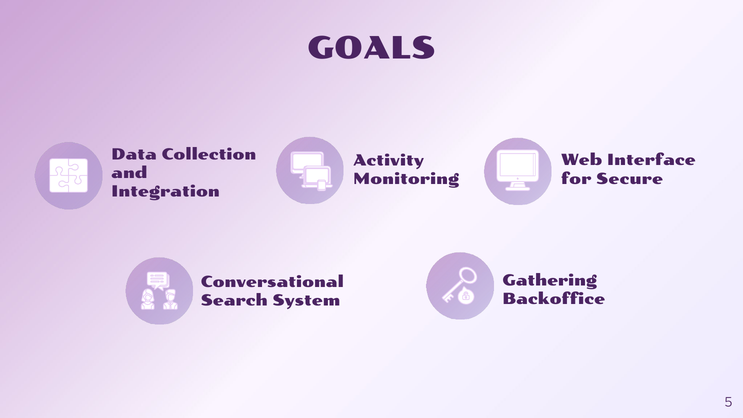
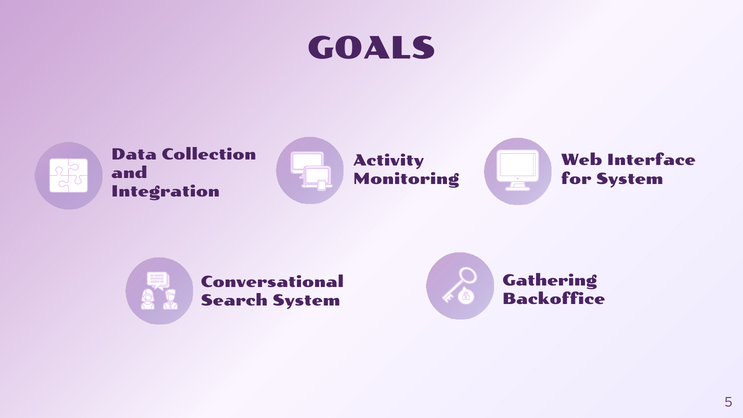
for Secure: Secure -> System
